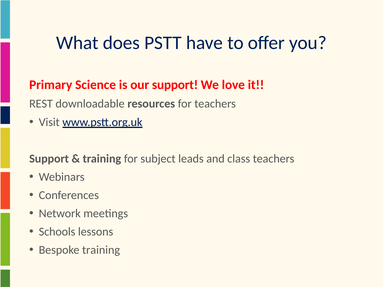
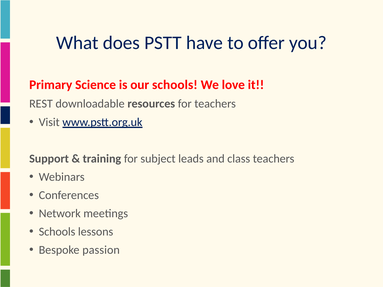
our support: support -> schools
Bespoke training: training -> passion
